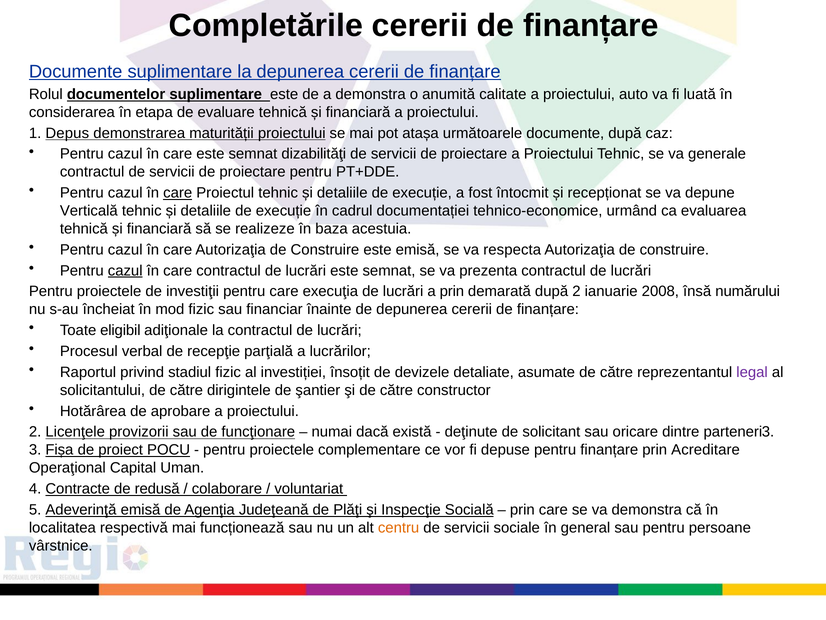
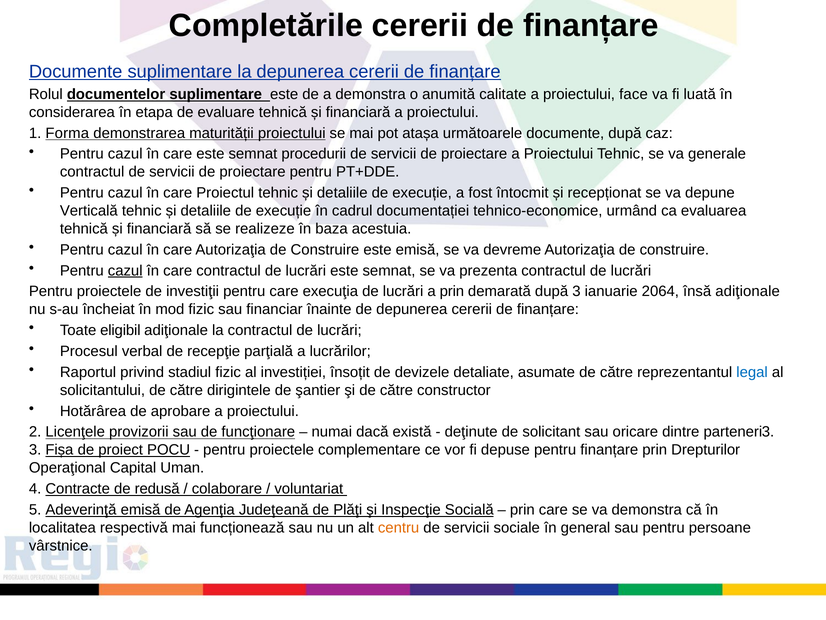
auto: auto -> face
Depus: Depus -> Forma
dizabilităţi: dizabilităţi -> procedurii
care at (178, 193) underline: present -> none
respecta: respecta -> devreme
după 2: 2 -> 3
2008: 2008 -> 2064
însă numărului: numărului -> adiţionale
legal colour: purple -> blue
Acreditare: Acreditare -> Drepturilor
